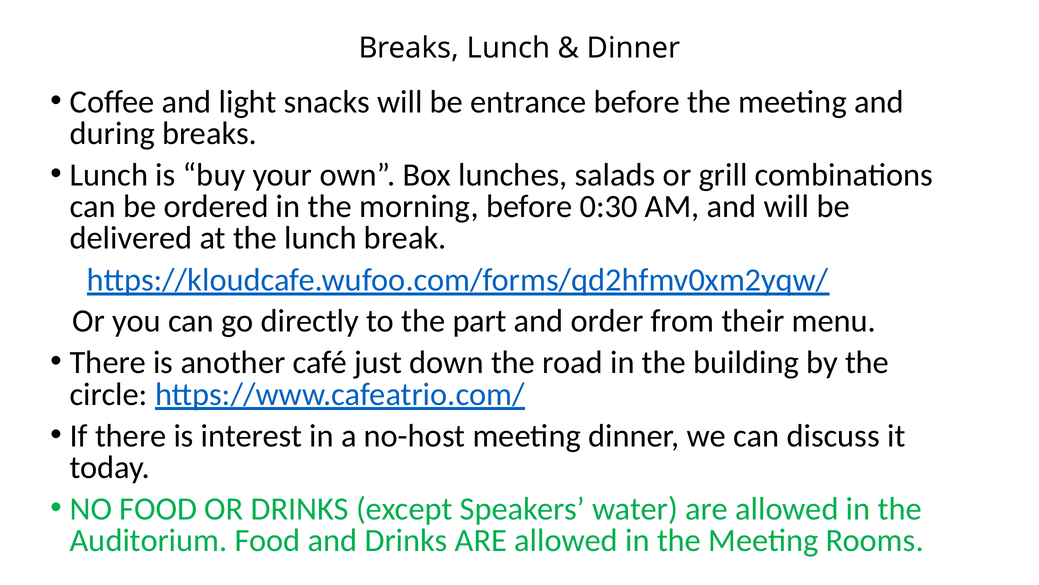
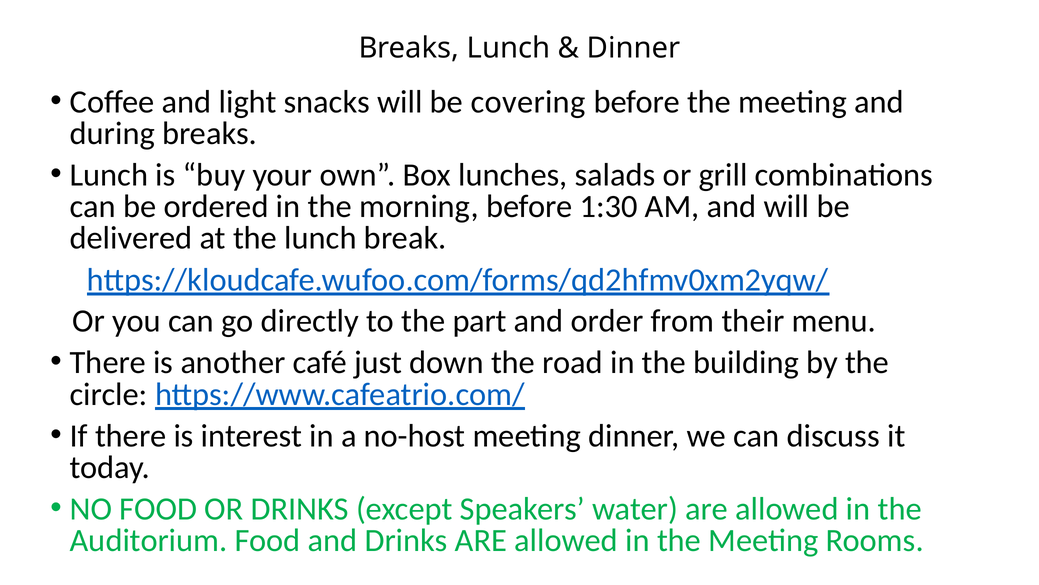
entrance: entrance -> covering
0:30: 0:30 -> 1:30
